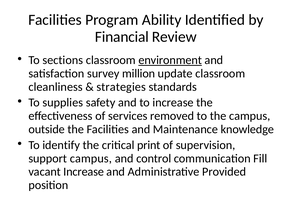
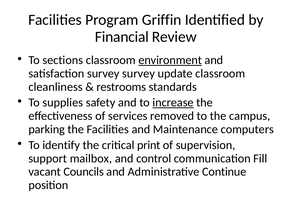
Ability: Ability -> Griffin
survey million: million -> survey
strategies: strategies -> restrooms
increase at (173, 103) underline: none -> present
outside: outside -> parking
knowledge: knowledge -> computers
support campus: campus -> mailbox
vacant Increase: Increase -> Councils
Provided: Provided -> Continue
